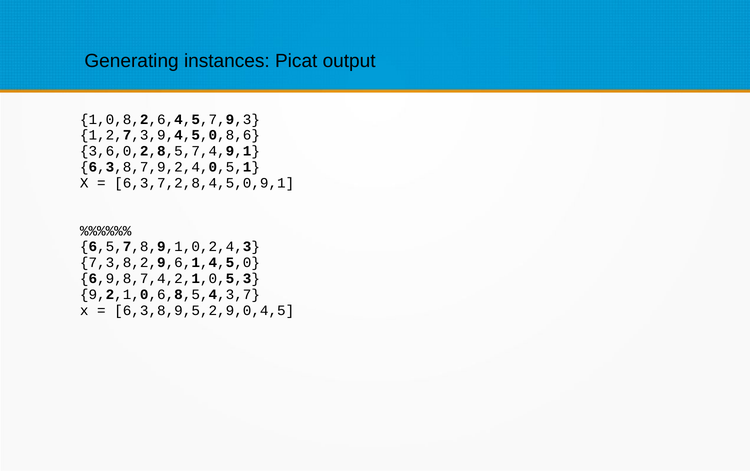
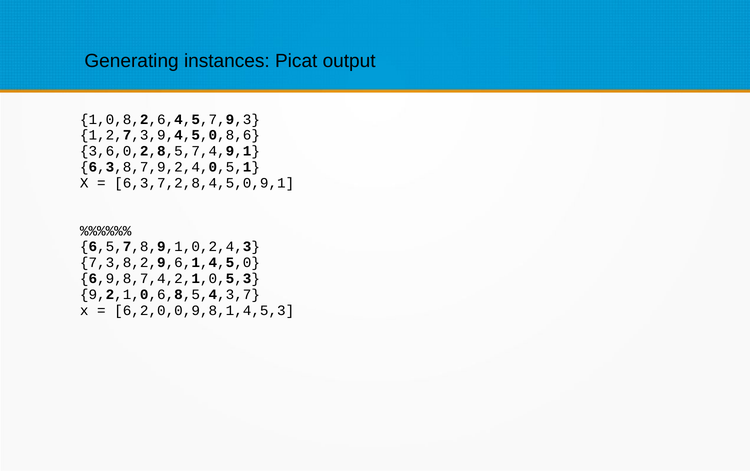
6,3,8,9,5,2,9,0,4,5: 6,3,8,9,5,2,9,0,4,5 -> 6,2,0,0,9,8,1,4,5,3
